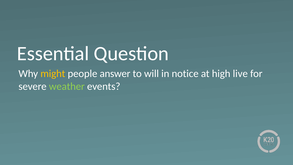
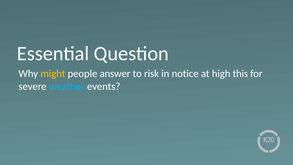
will: will -> risk
live: live -> this
weather colour: light green -> light blue
